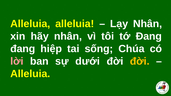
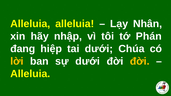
hãy nhân: nhân -> nhập
tớ Đang: Đang -> Phán
tai sống: sống -> dưới
lời colour: pink -> yellow
